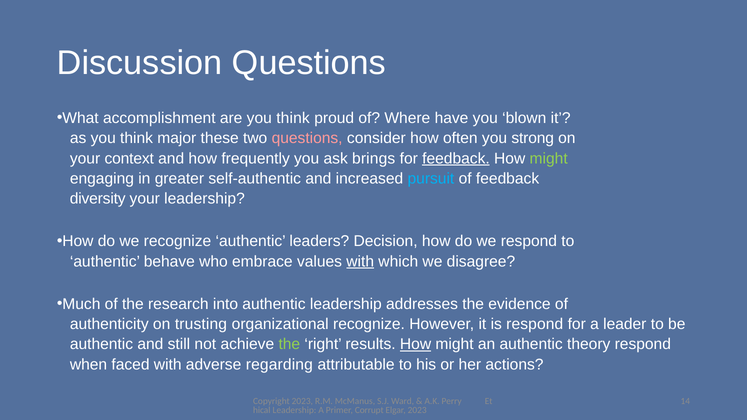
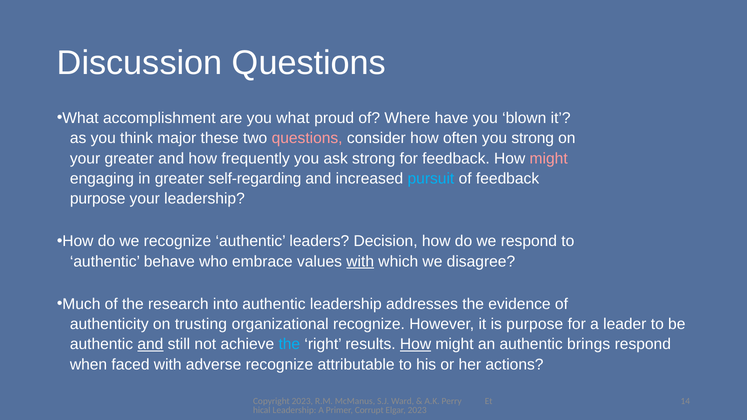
are you think: think -> what
your context: context -> greater
ask brings: brings -> strong
feedback at (456, 159) underline: present -> none
might at (549, 159) colour: light green -> pink
self-authentic: self-authentic -> self-regarding
diversity at (98, 199): diversity -> purpose
is respond: respond -> purpose
and at (150, 344) underline: none -> present
the at (289, 344) colour: light green -> light blue
theory: theory -> brings
adverse regarding: regarding -> recognize
